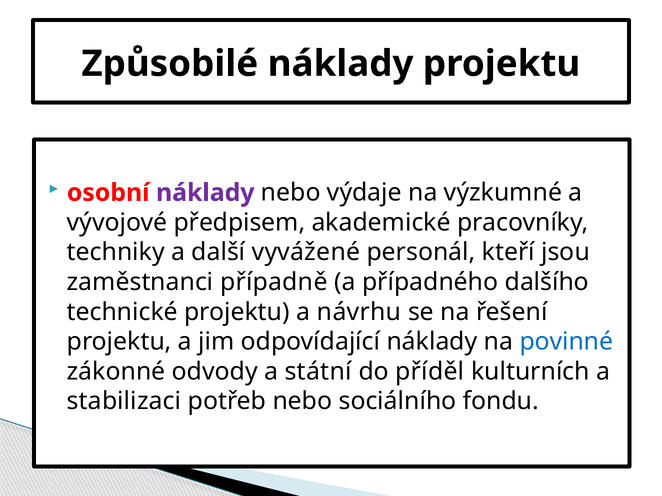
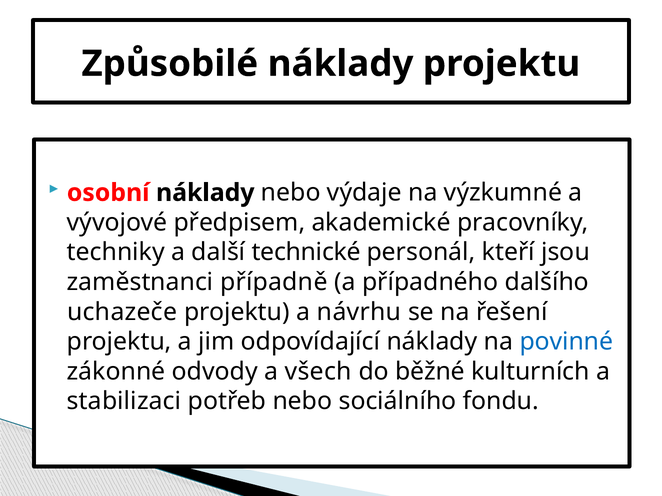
náklady at (205, 193) colour: purple -> black
vyvážené: vyvážené -> technické
technické: technické -> uchazeče
státní: státní -> všech
příděl: příděl -> běžné
